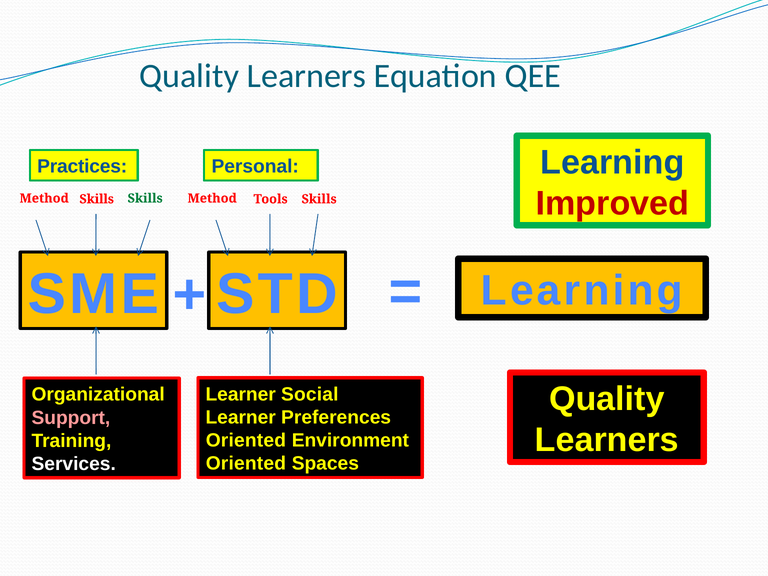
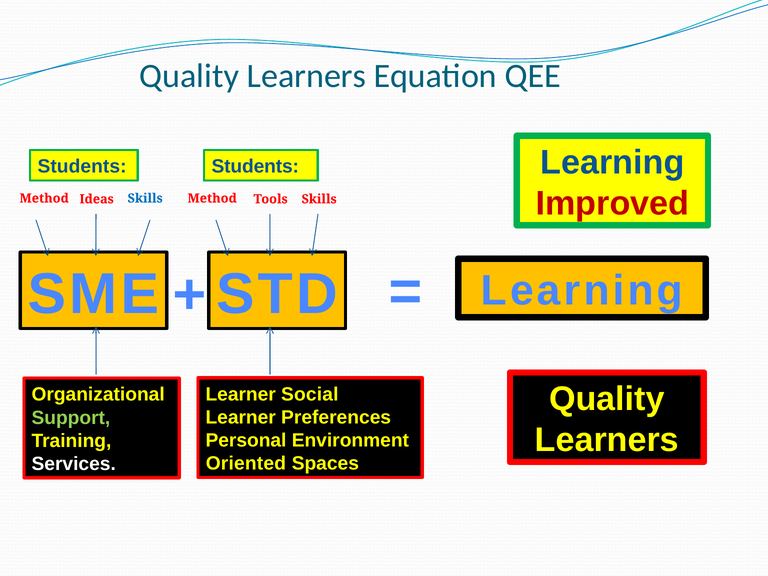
Practices at (82, 167): Practices -> Students
Personal at (255, 167): Personal -> Students
Method Skills: Skills -> Ideas
Skills at (145, 198) colour: green -> blue
Support colour: pink -> light green
Oriented at (246, 440): Oriented -> Personal
